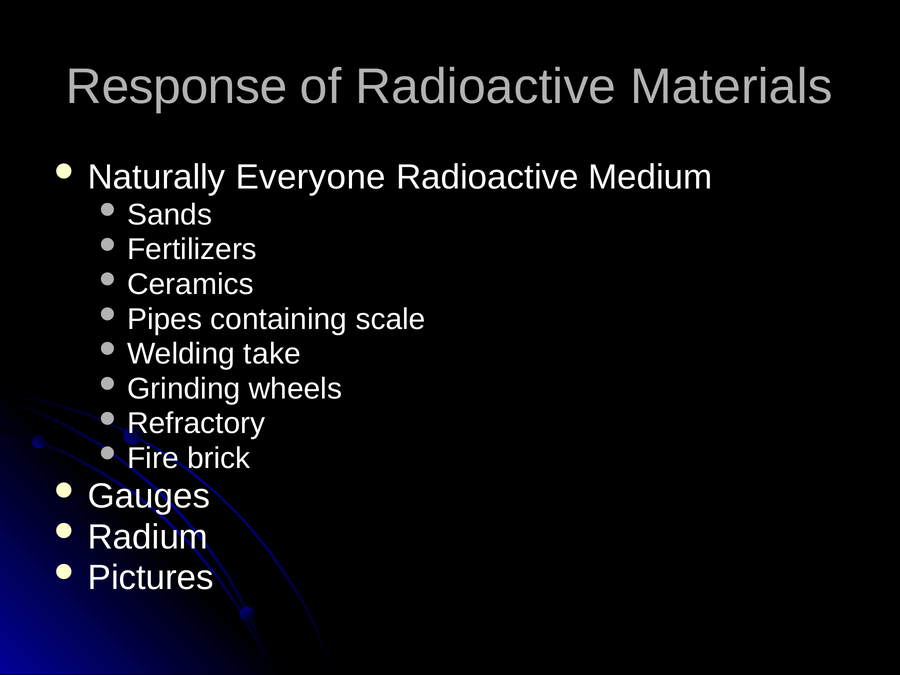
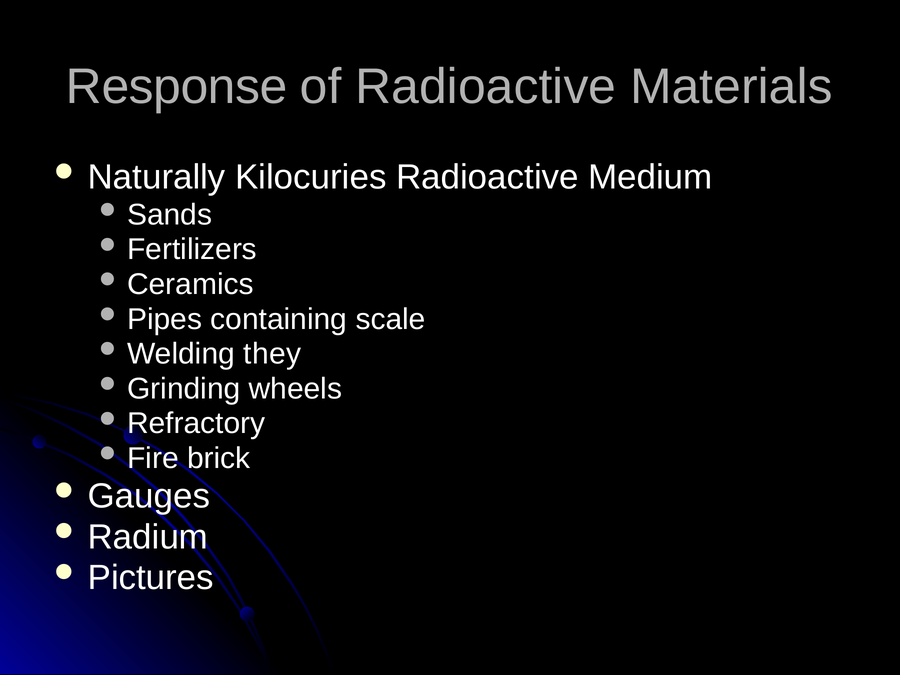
Everyone: Everyone -> Kilocuries
take: take -> they
